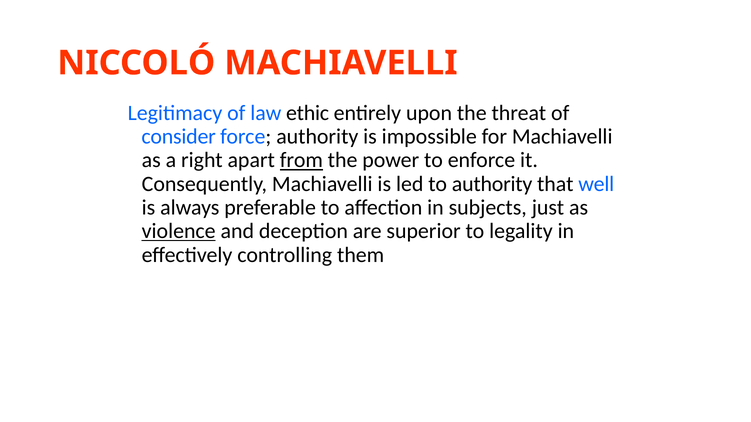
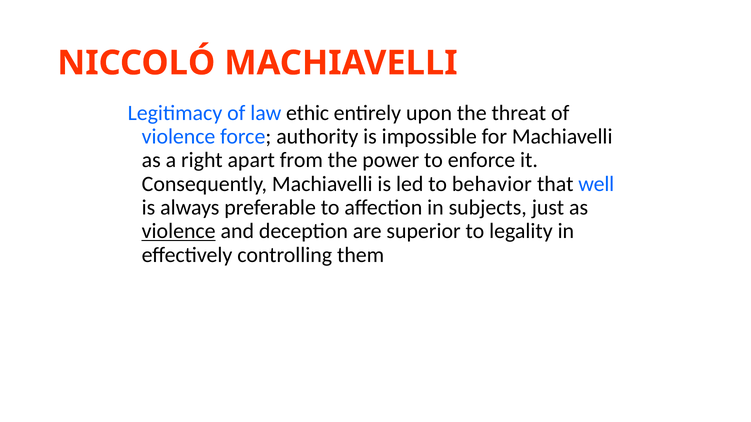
consider at (179, 137): consider -> violence
from underline: present -> none
to authority: authority -> behavior
